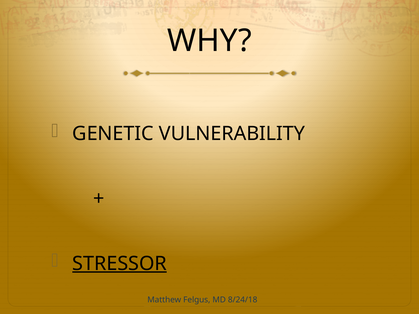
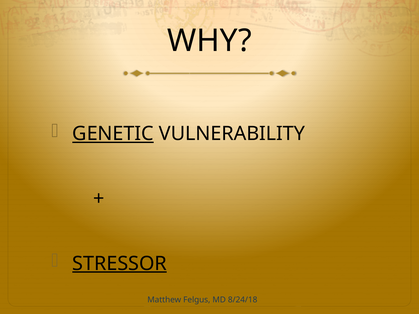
GENETIC underline: none -> present
